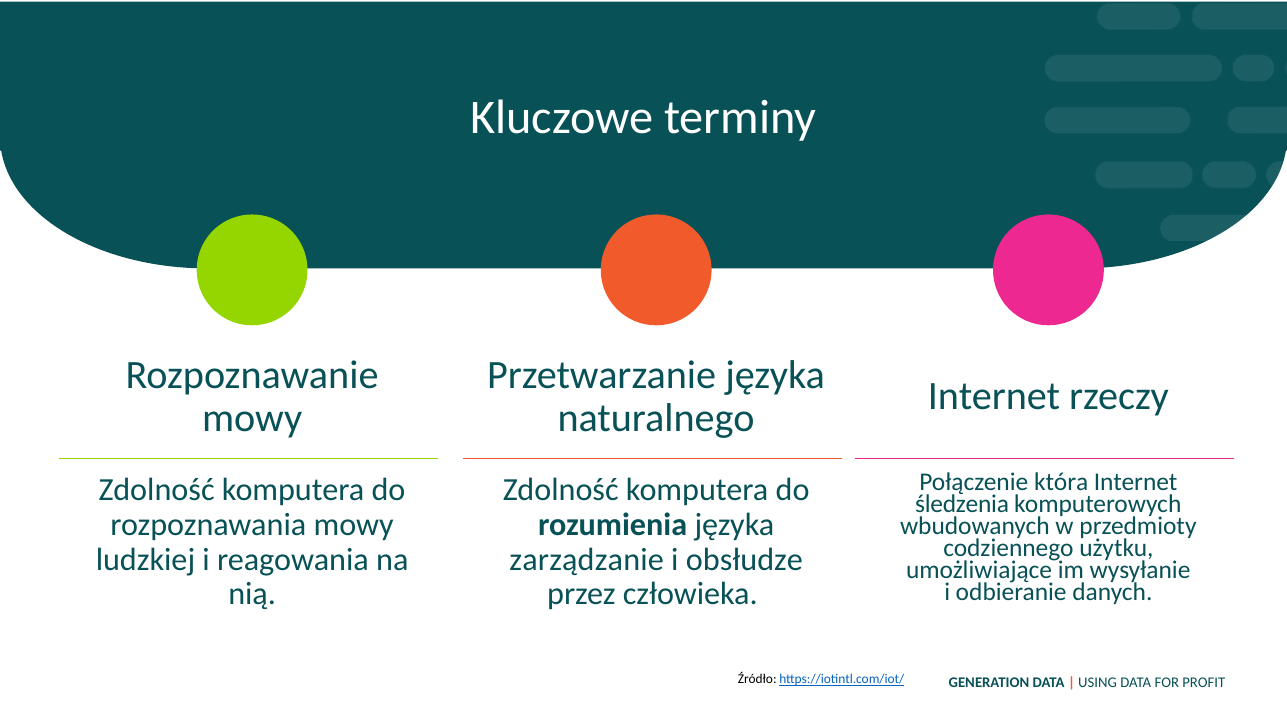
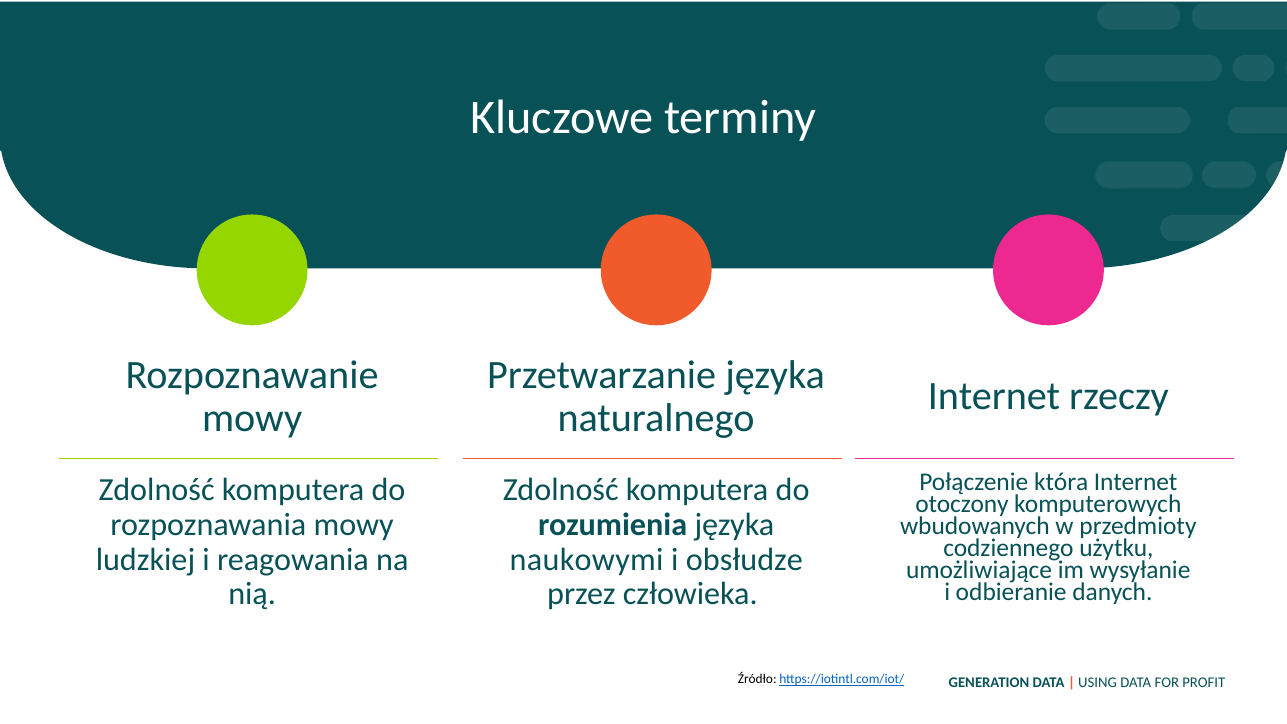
śledzenia: śledzenia -> otoczony
zarządzanie: zarządzanie -> naukowymi
